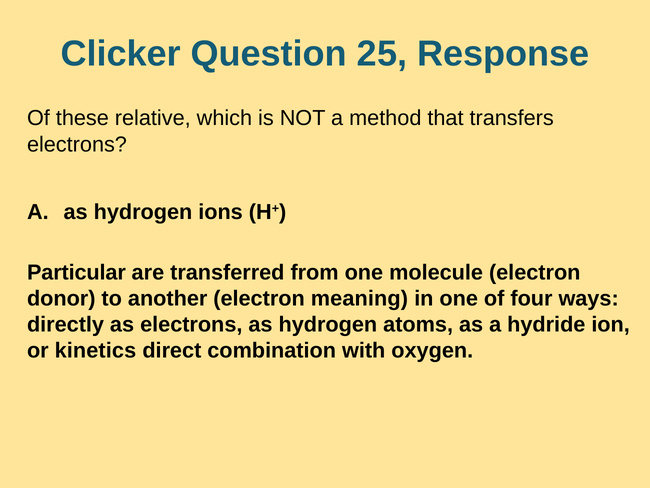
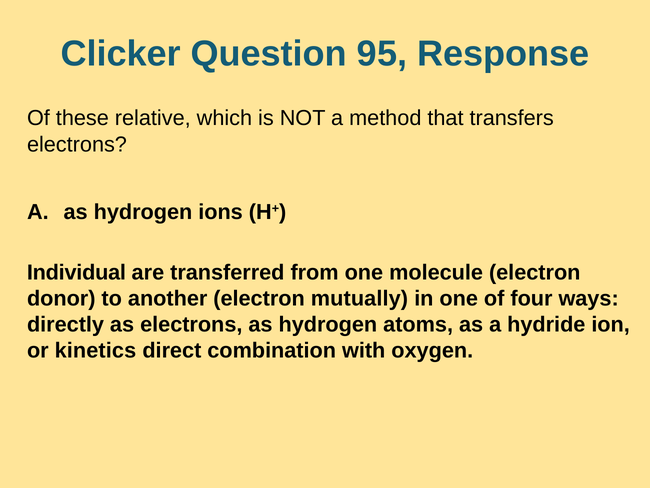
25: 25 -> 95
Particular: Particular -> Individual
meaning: meaning -> mutually
